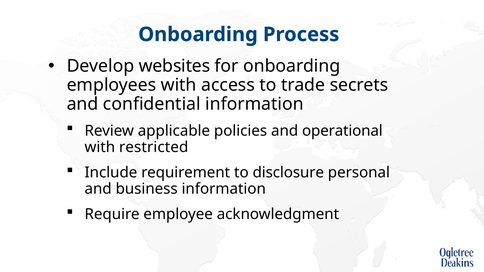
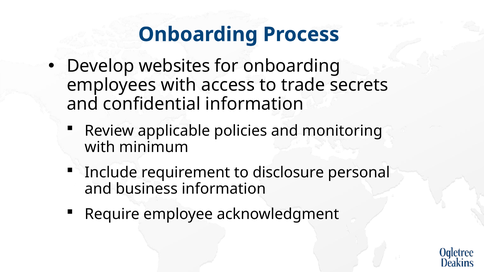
operational: operational -> monitoring
restricted: restricted -> minimum
